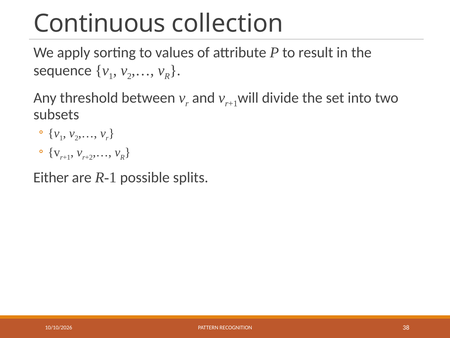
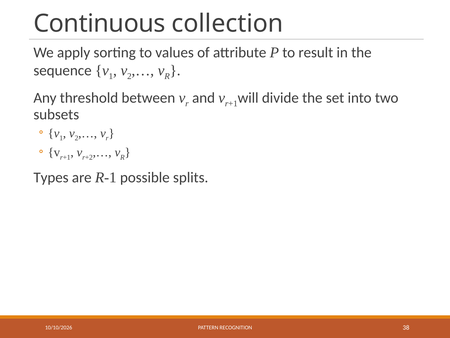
Either: Either -> Types
